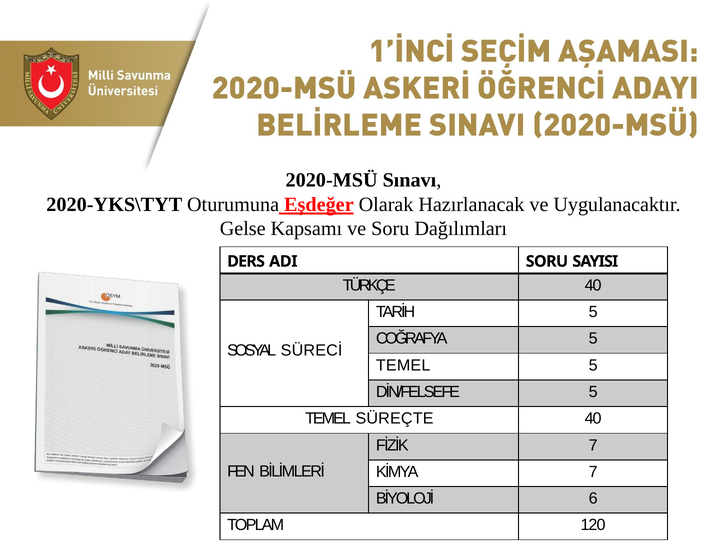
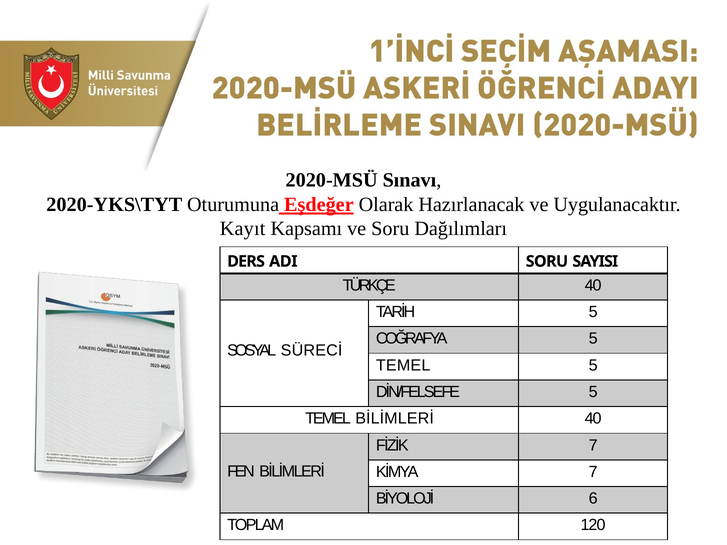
Gelse: Gelse -> Kayıt
TEMEL SÜREÇTE: SÜREÇTE -> BİLİMLERİ
